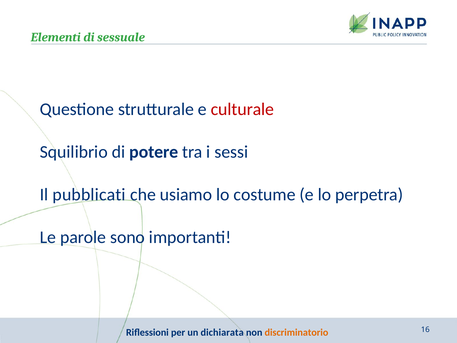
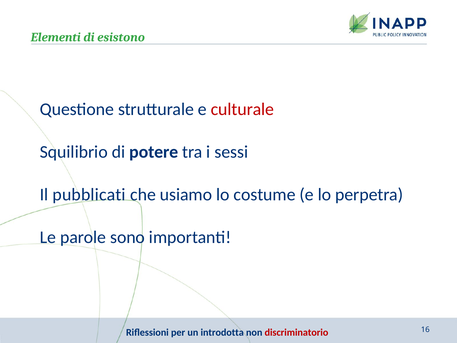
sessuale: sessuale -> esistono
dichiarata: dichiarata -> introdotta
discriminatorio colour: orange -> red
